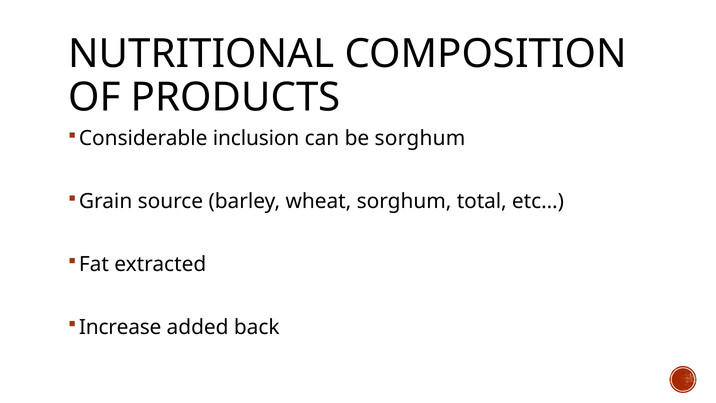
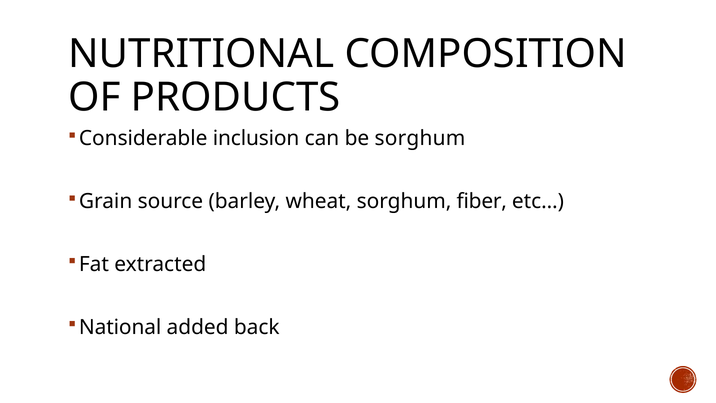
total: total -> fiber
Increase: Increase -> National
